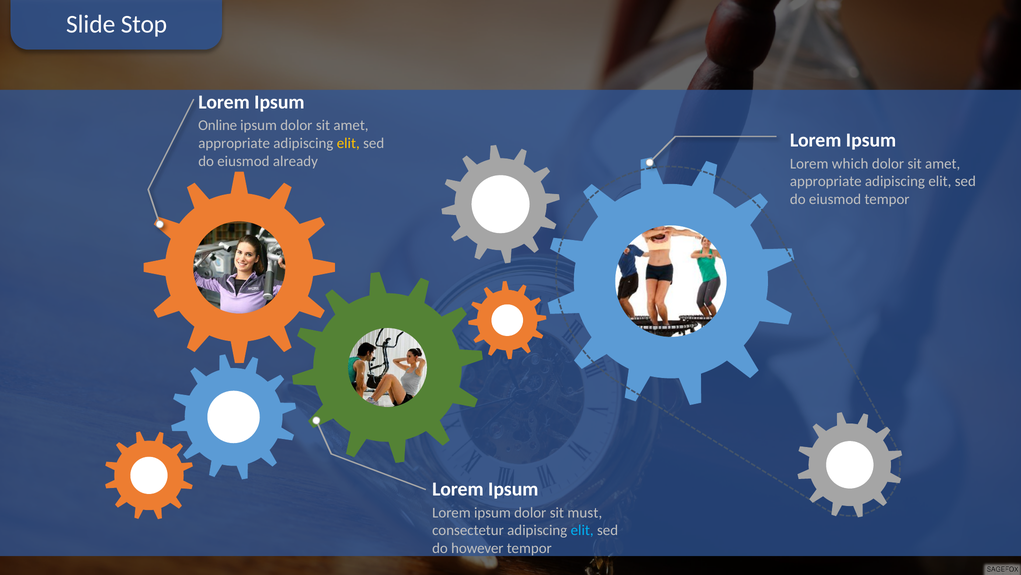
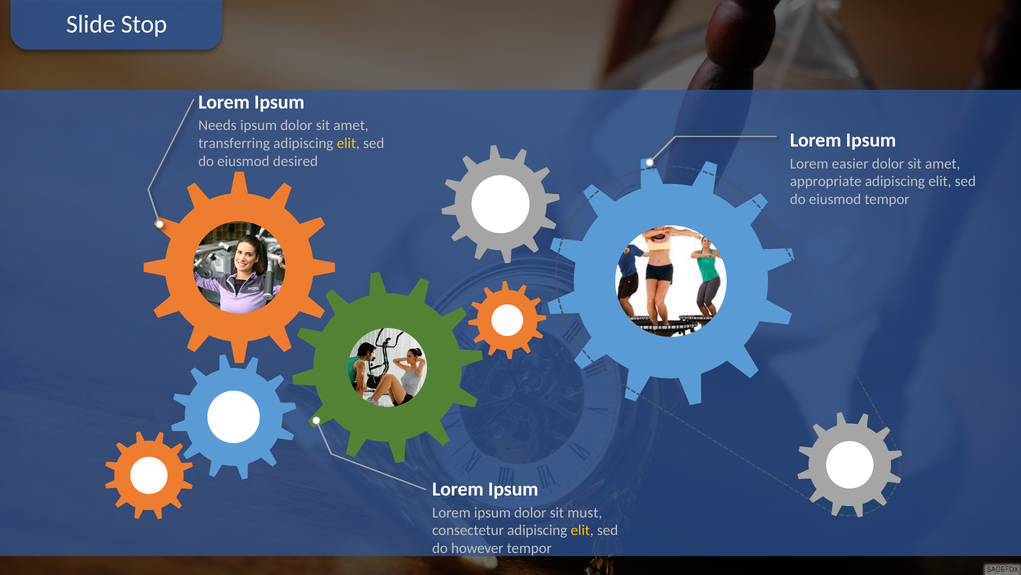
Online: Online -> Needs
appropriate at (234, 143): appropriate -> transferring
already: already -> desired
which: which -> easier
elit at (582, 530) colour: light blue -> yellow
